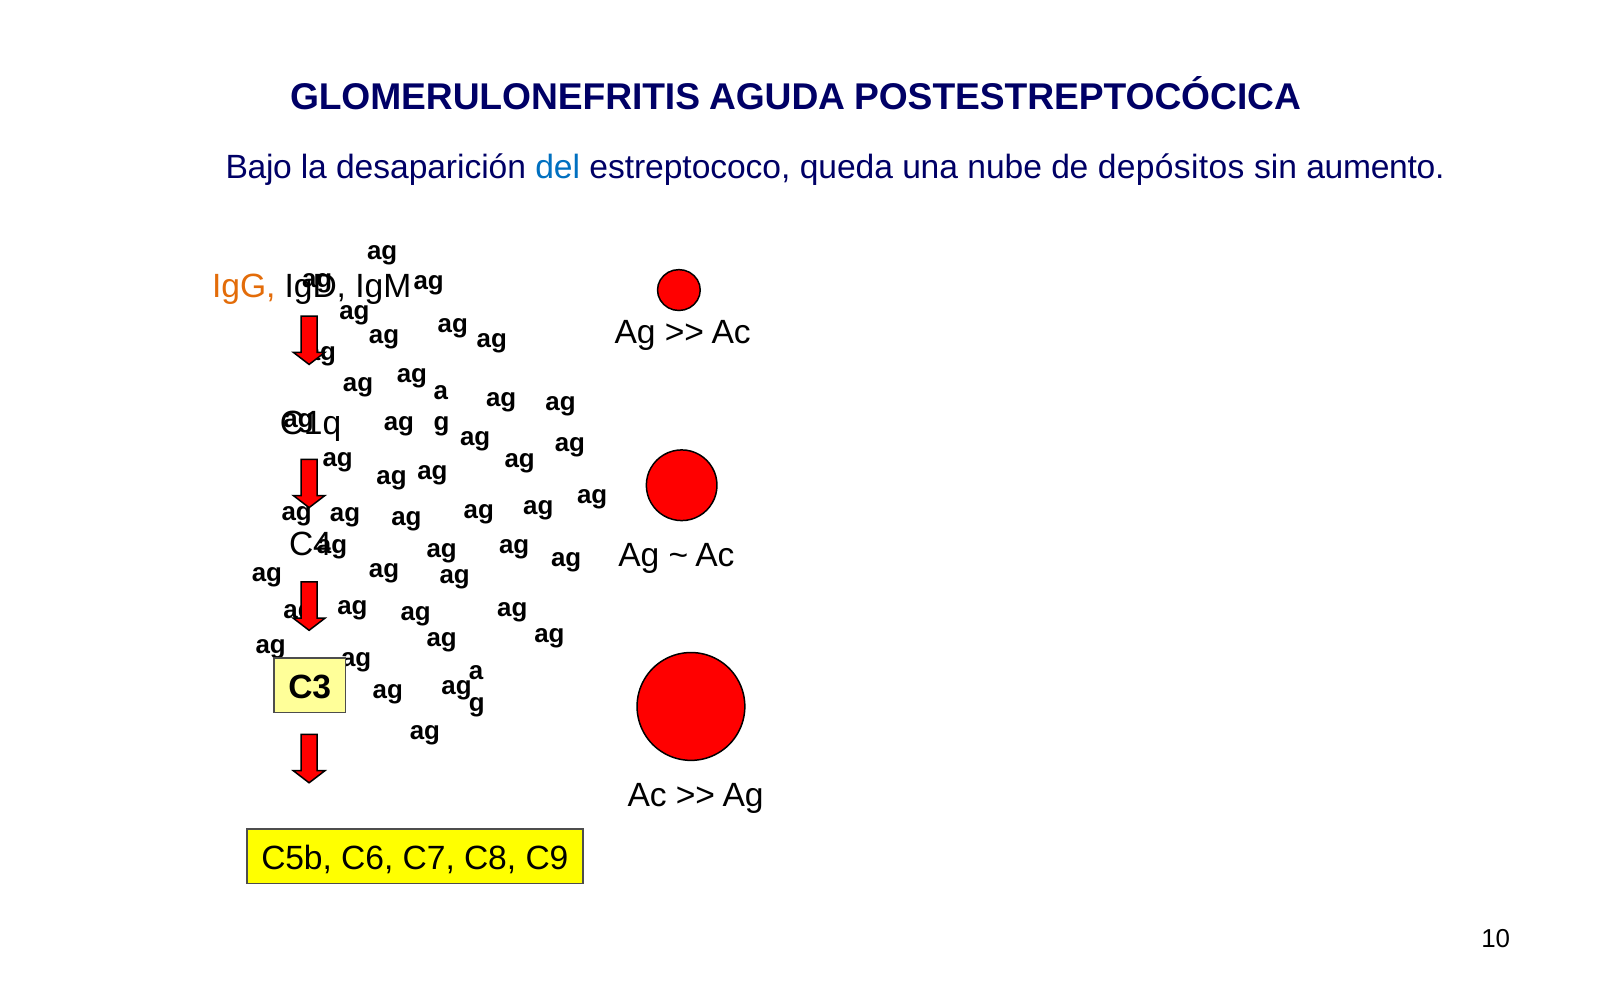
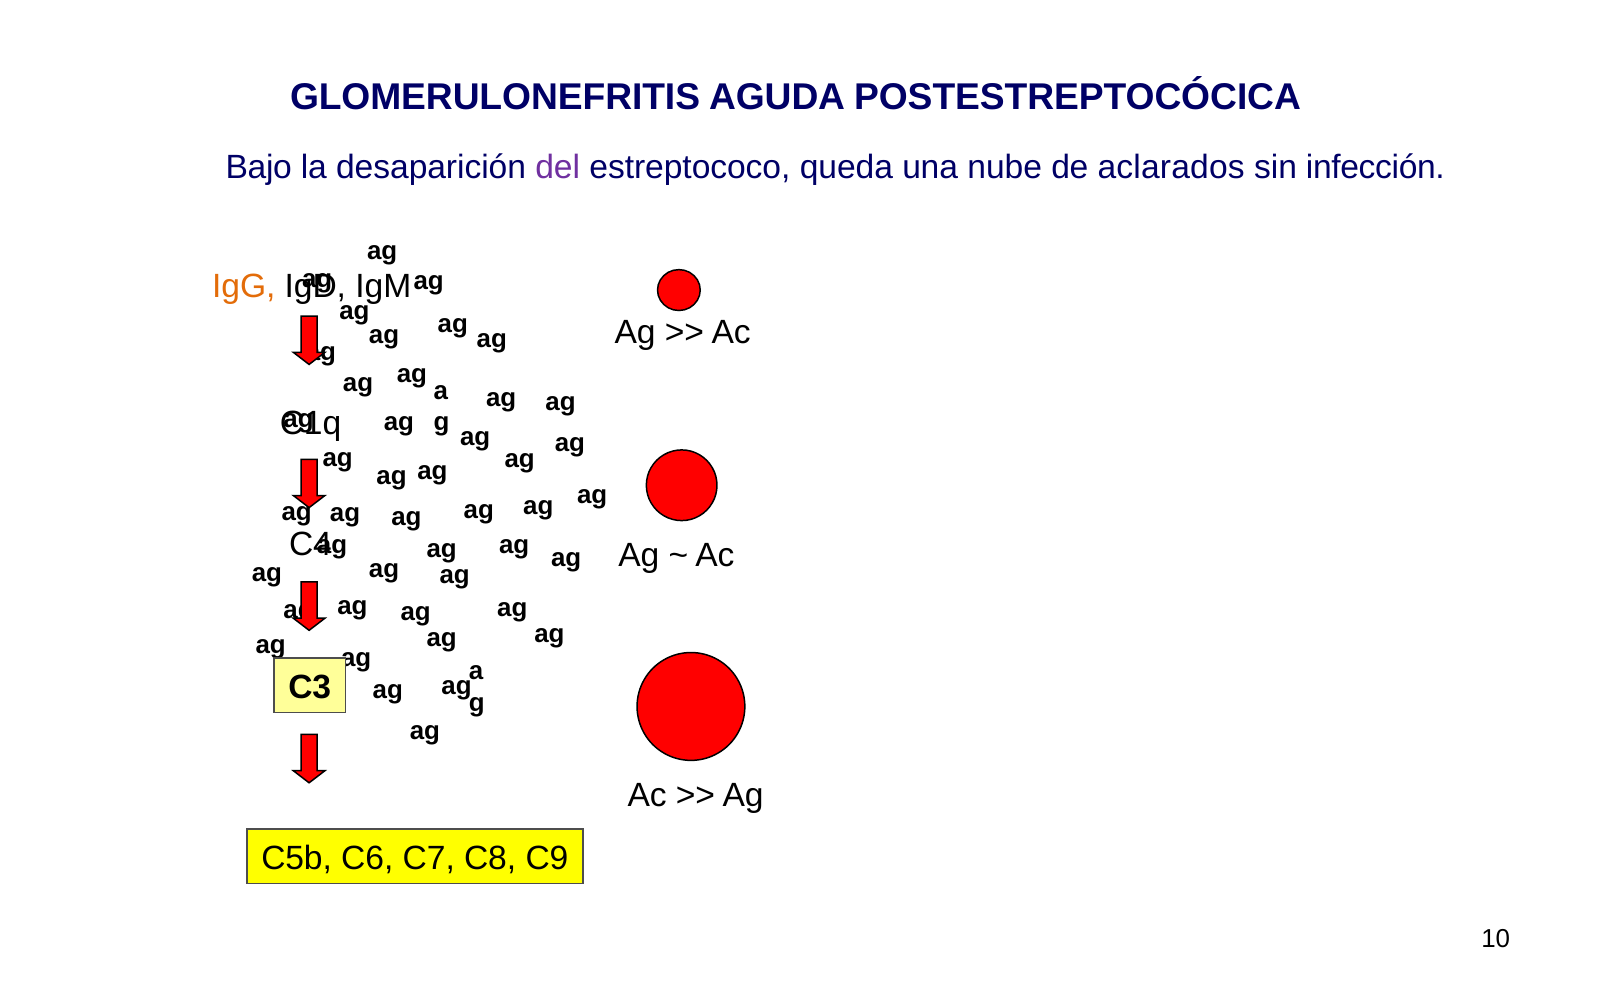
del colour: blue -> purple
depósitos: depósitos -> aclarados
aumento: aumento -> infección
